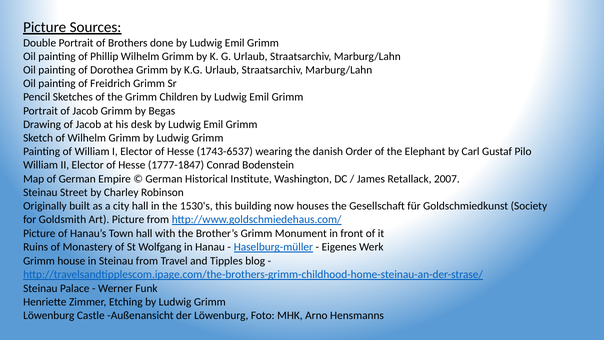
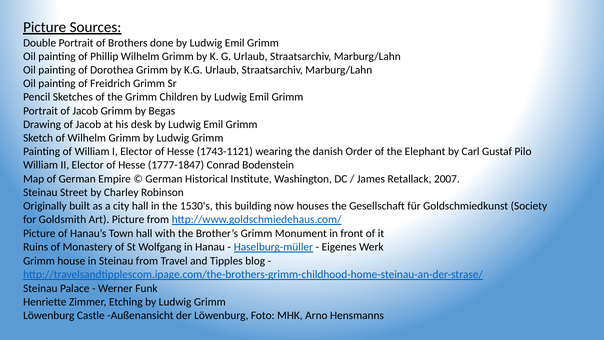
1743-6537: 1743-6537 -> 1743-1121
